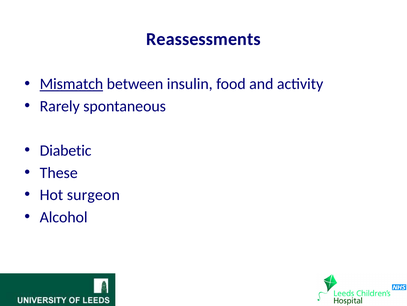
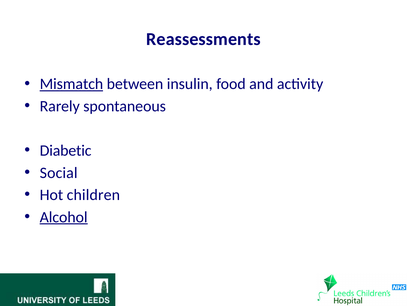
These: These -> Social
surgeon: surgeon -> children
Alcohol underline: none -> present
